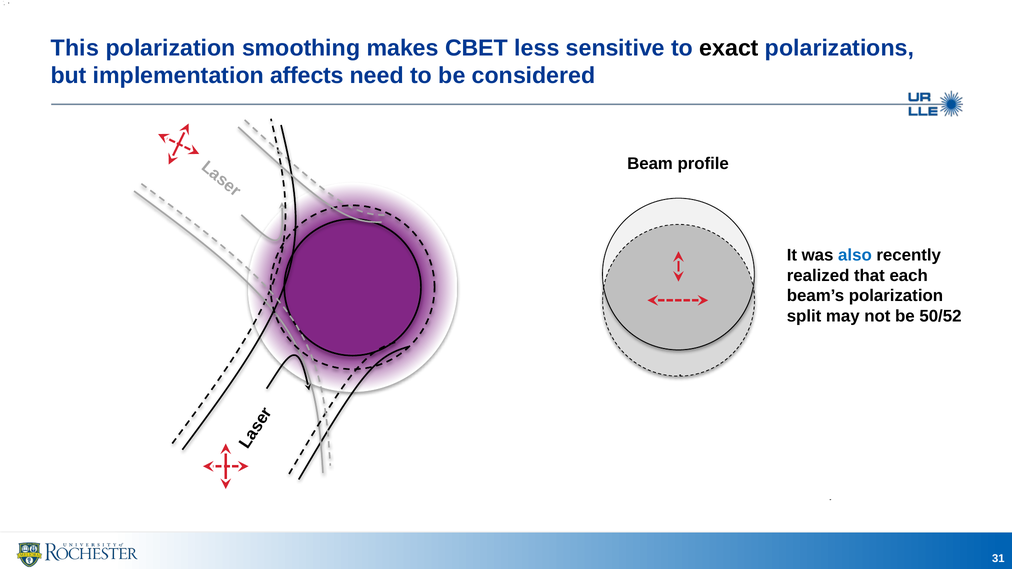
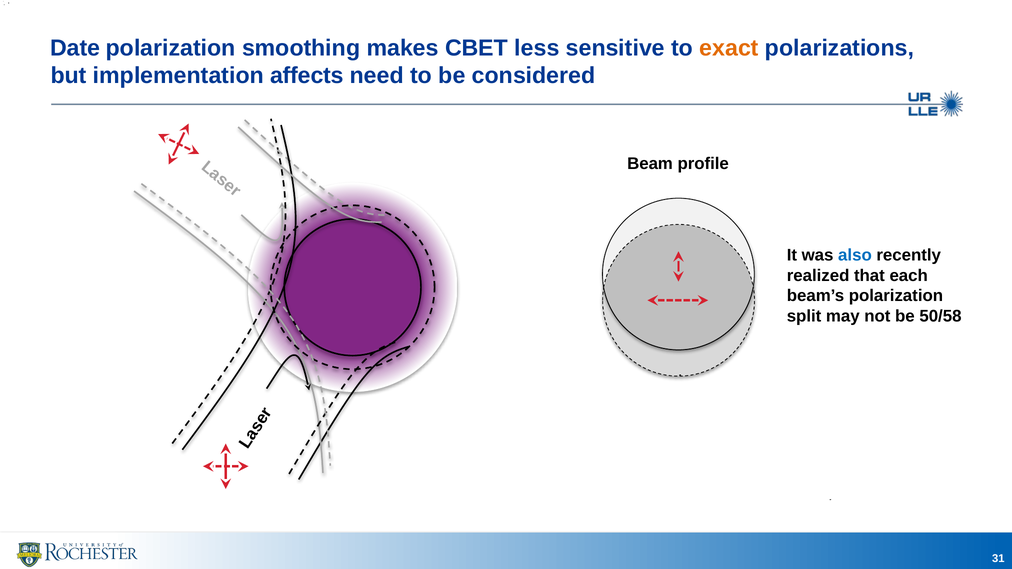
This: This -> Date
exact colour: black -> orange
50/52: 50/52 -> 50/58
